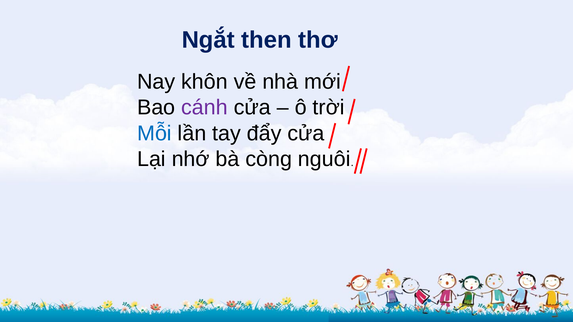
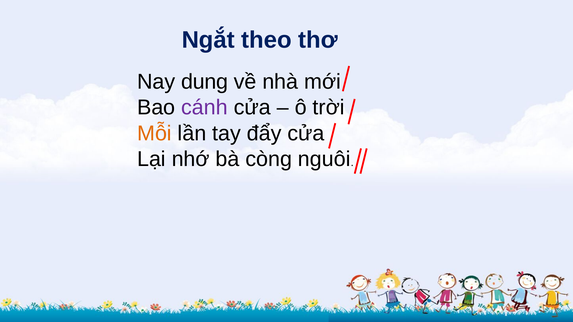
then: then -> theo
khôn: khôn -> dung
Mỗi colour: blue -> orange
